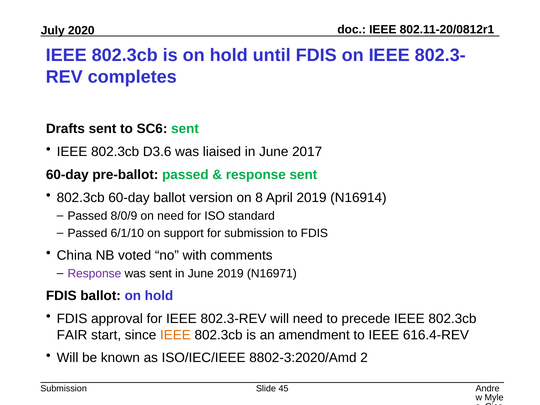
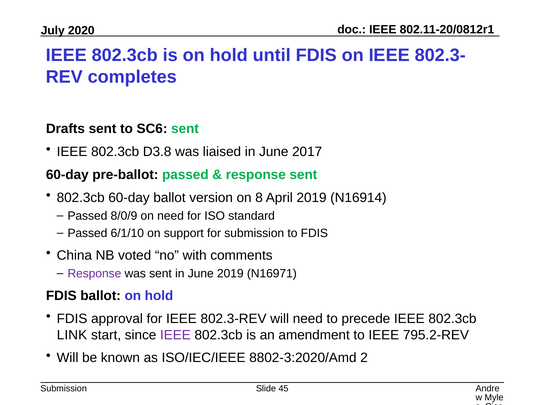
D3.6: D3.6 -> D3.8
FAIR: FAIR -> LINK
IEEE at (175, 335) colour: orange -> purple
616.4-REV: 616.4-REV -> 795.2-REV
